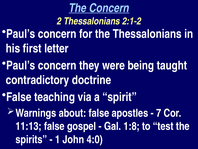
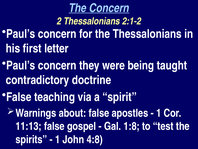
7 at (159, 113): 7 -> 1
4:0: 4:0 -> 4:8
